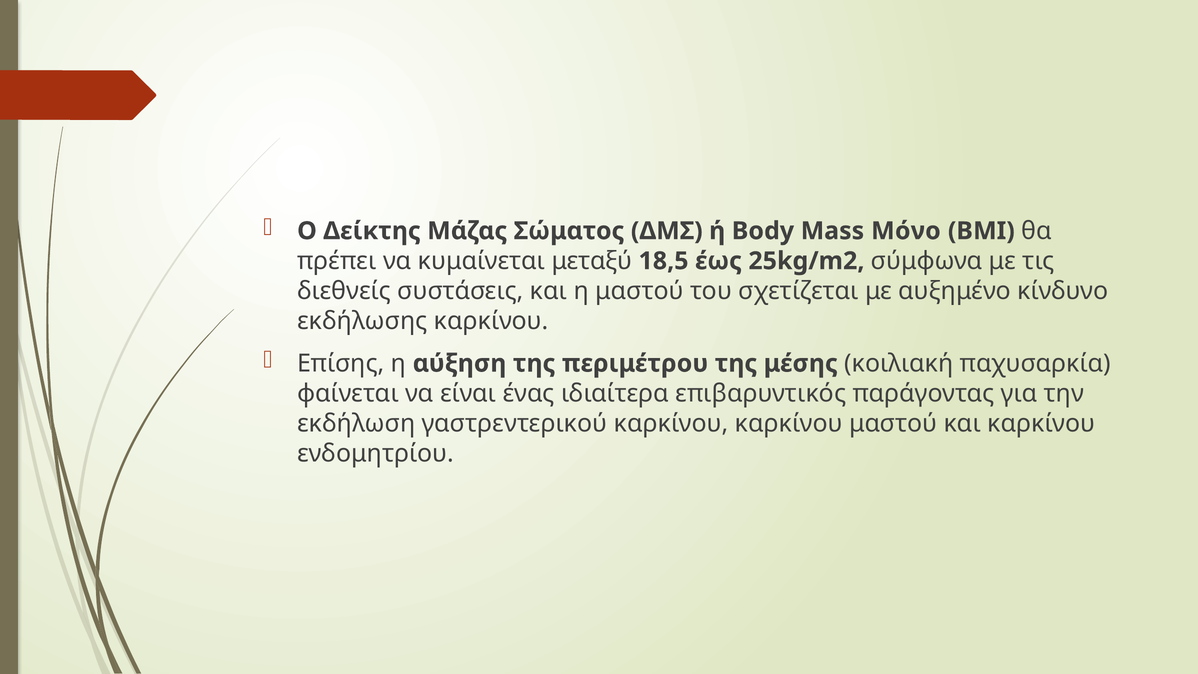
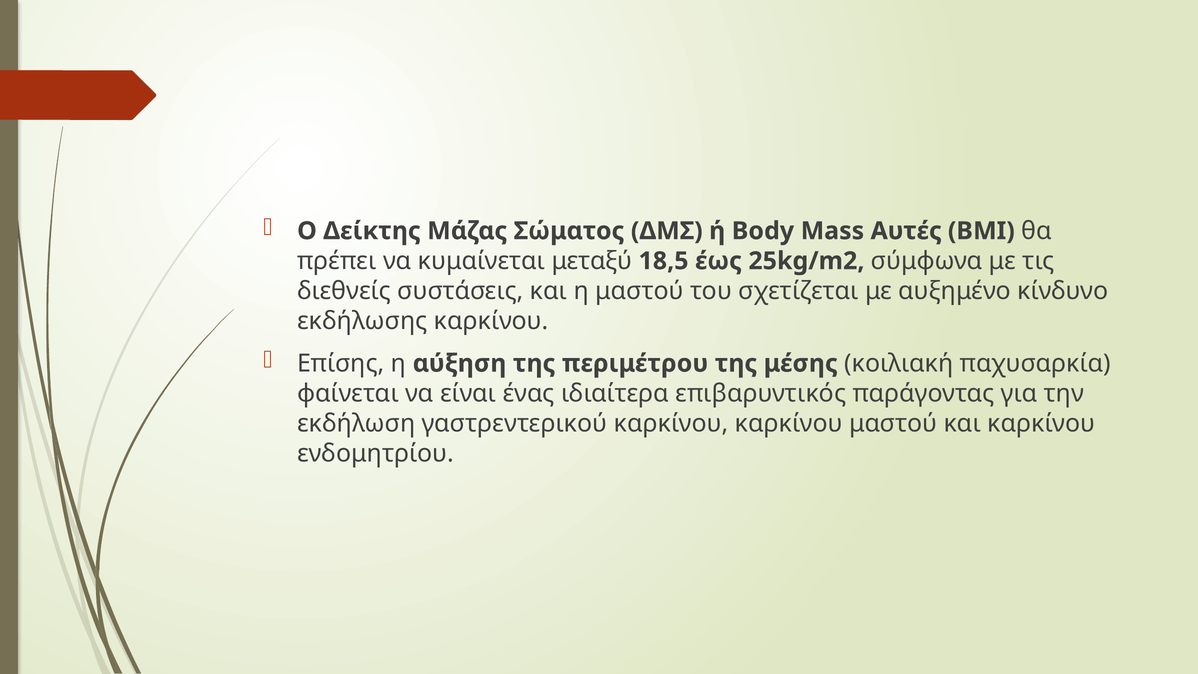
Μόνο: Μόνο -> Αυτές
